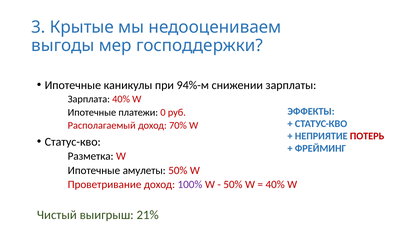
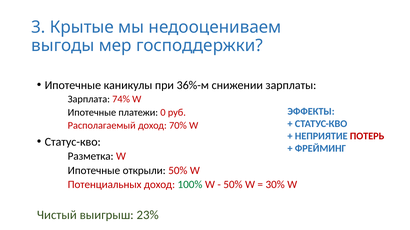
94%-м: 94%-м -> 36%-м
Зарплата 40%: 40% -> 74%
амулеты: амулеты -> открыли
Проветривание: Проветривание -> Потенциальных
100% colour: purple -> green
40% at (275, 185): 40% -> 30%
21%: 21% -> 23%
